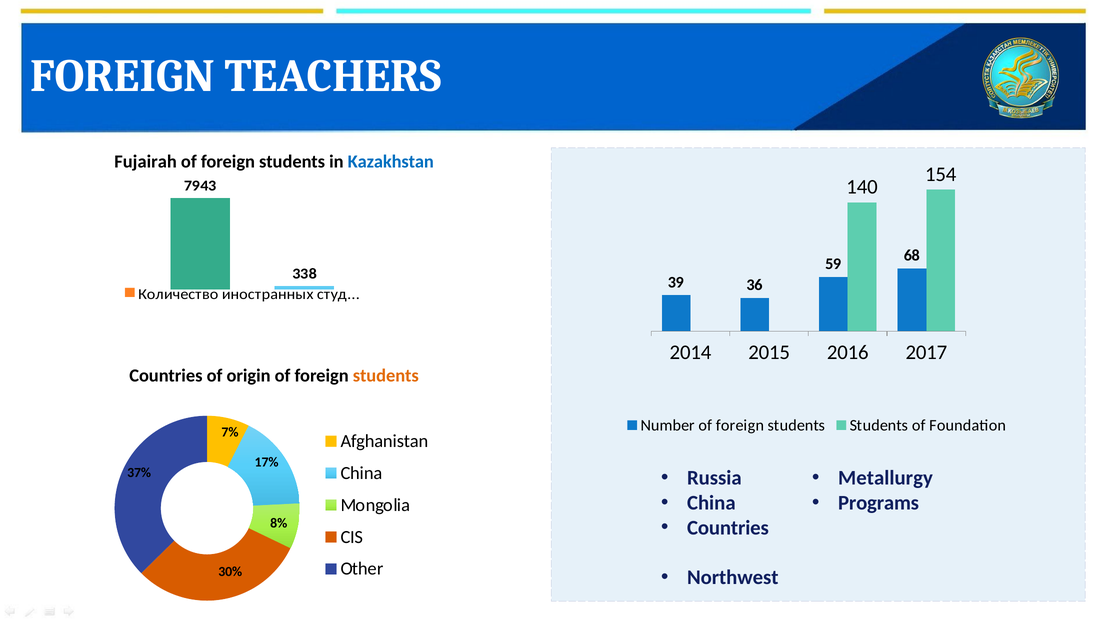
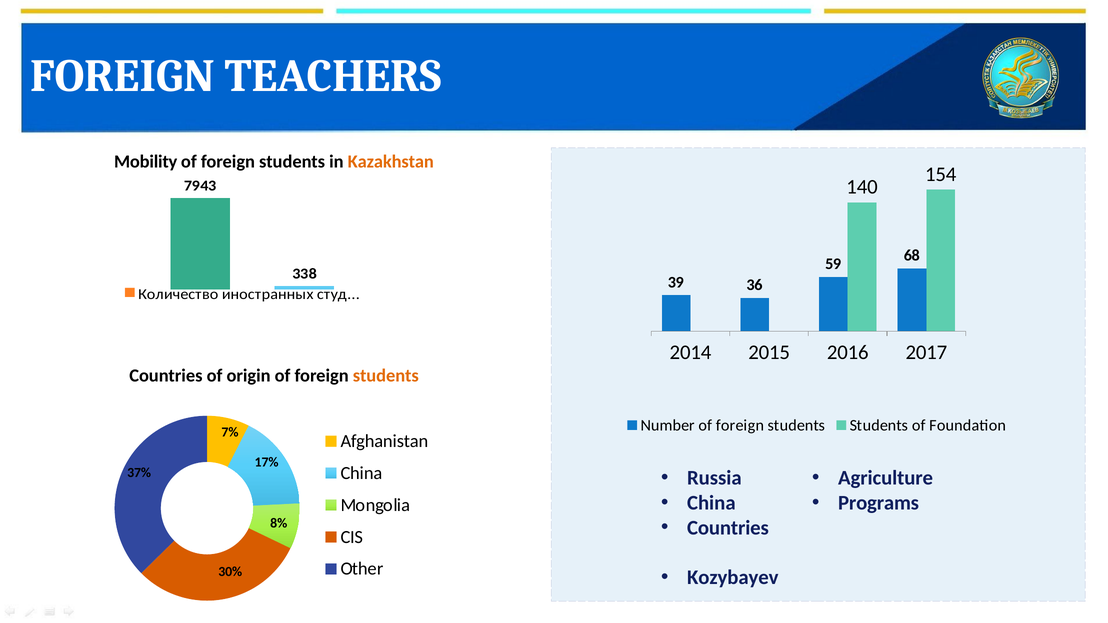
Fujairah: Fujairah -> Mobility
Kazakhstan colour: blue -> orange
Metallurgy: Metallurgy -> Agriculture
Northwest: Northwest -> Kozybayev
